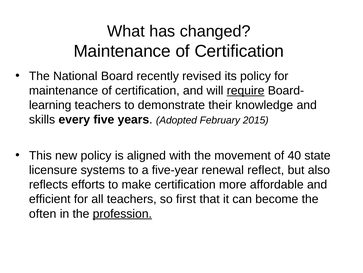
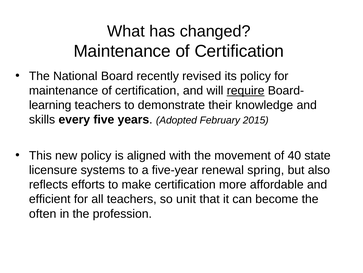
reflect: reflect -> spring
first: first -> unit
profession underline: present -> none
